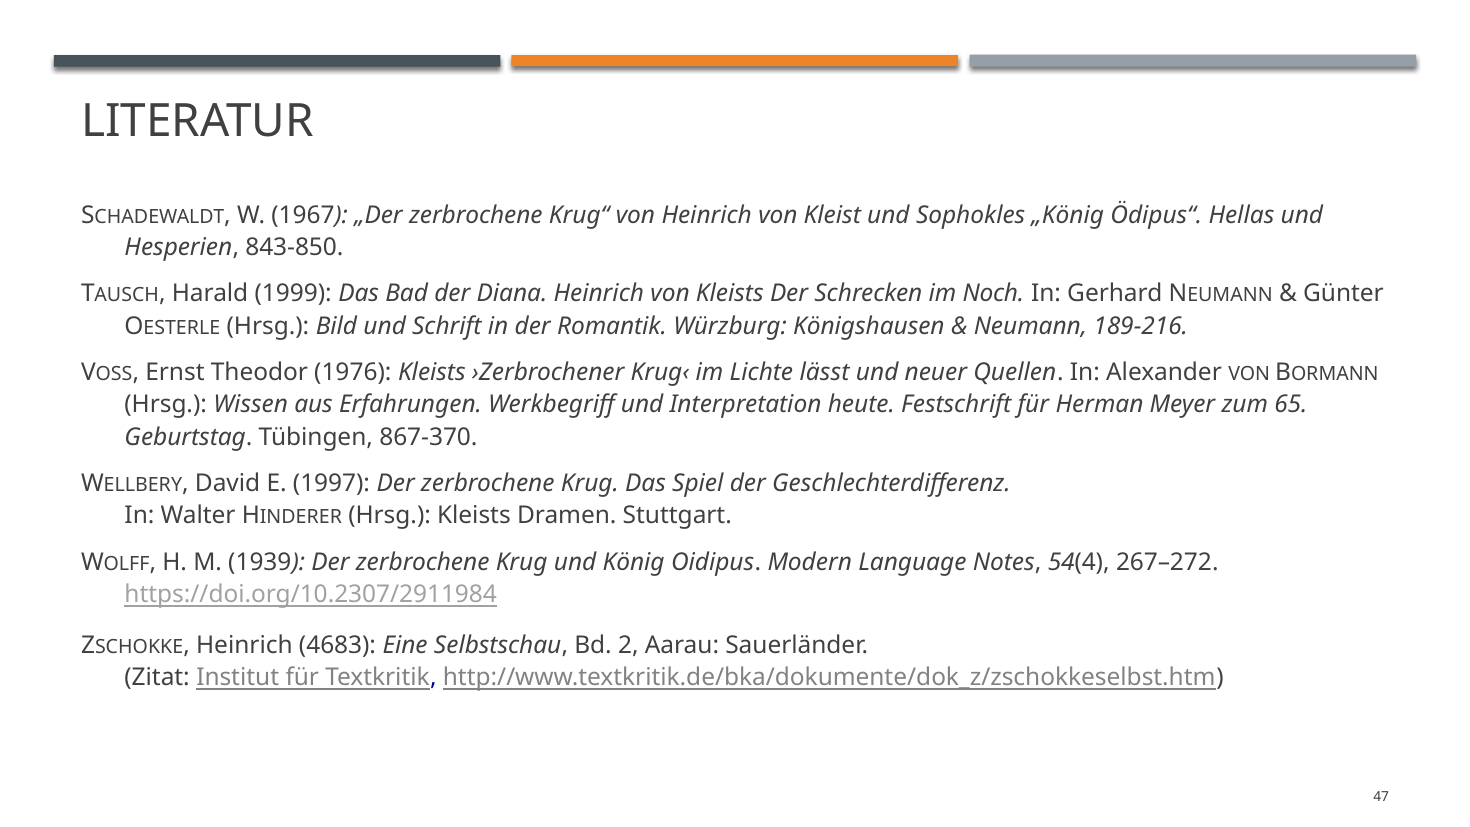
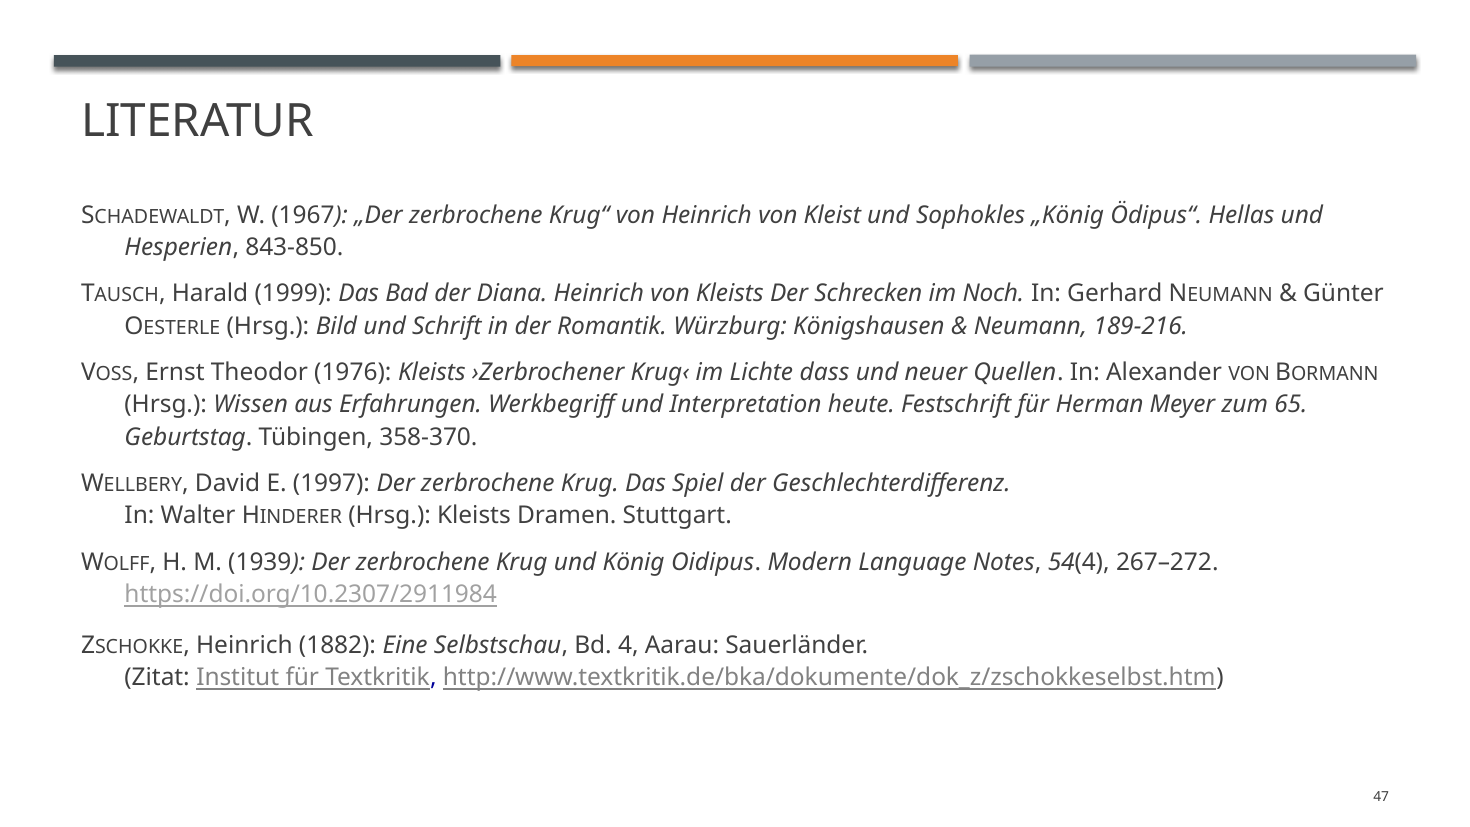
lässt: lässt -> dass
867-370: 867-370 -> 358-370
4683: 4683 -> 1882
2: 2 -> 4
